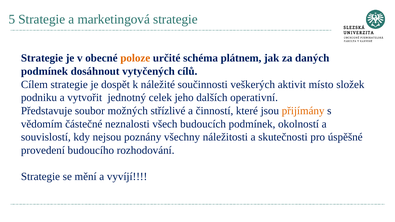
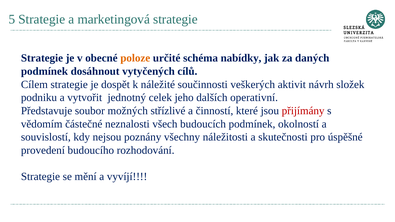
plátnem: plátnem -> nabídky
místo: místo -> návrh
přijímány colour: orange -> red
